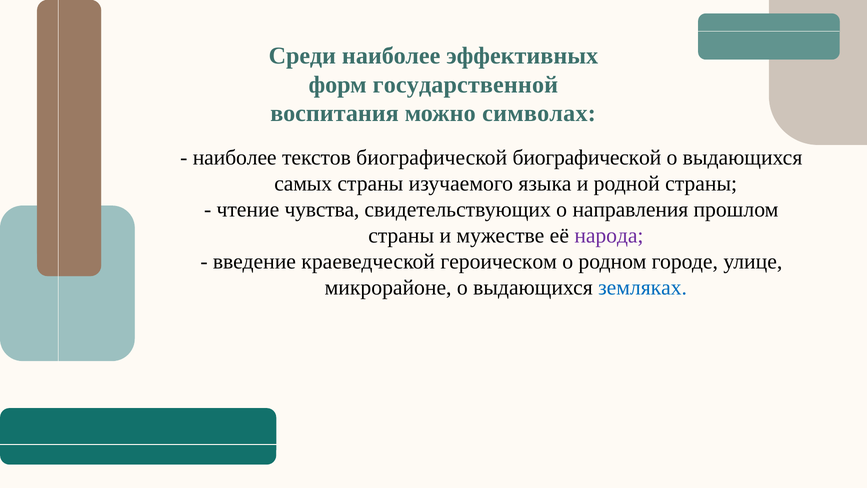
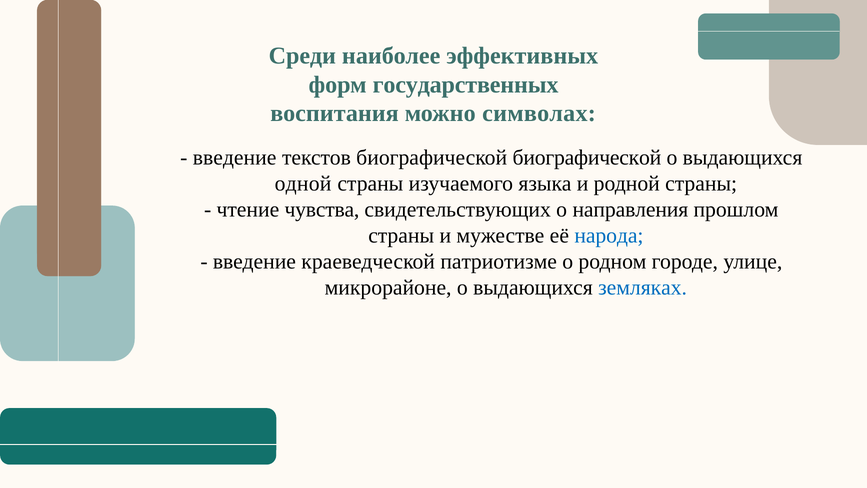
государственной: государственной -> государственных
наиболее at (235, 157): наиболее -> введение
самых: самых -> одной
народа colour: purple -> blue
героическом: героическом -> патриотизме
